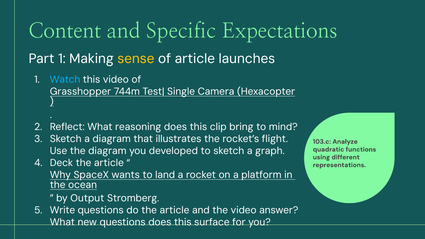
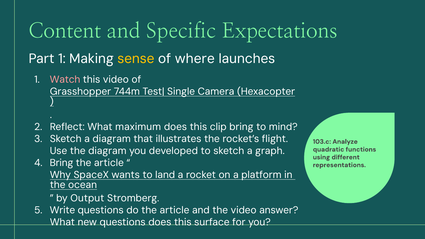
of article: article -> where
Watch colour: light blue -> pink
reasoning: reasoning -> maximum
Deck at (61, 163): Deck -> Bring
